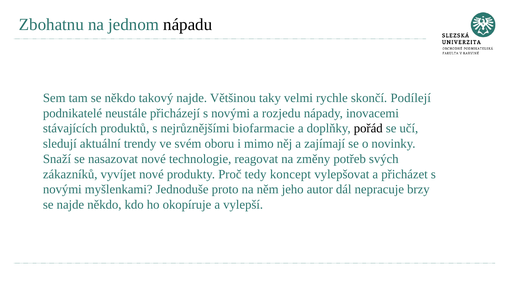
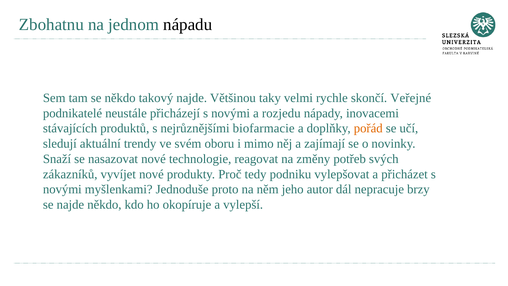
Podílejí: Podílejí -> Veřejné
pořád colour: black -> orange
koncept: koncept -> podniku
